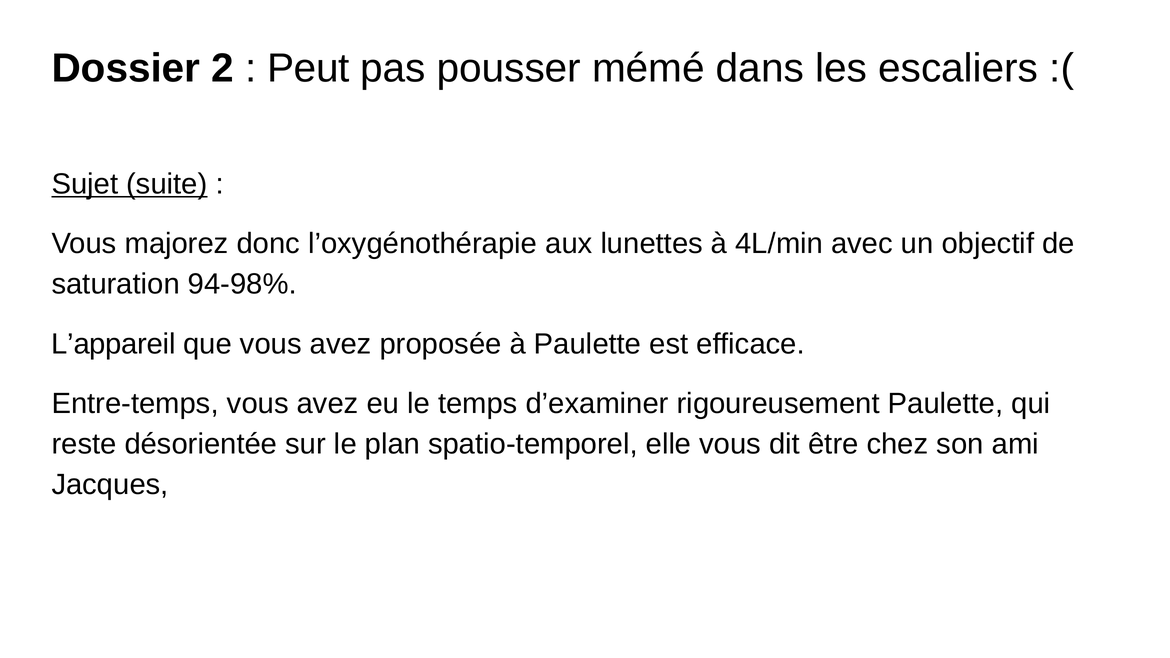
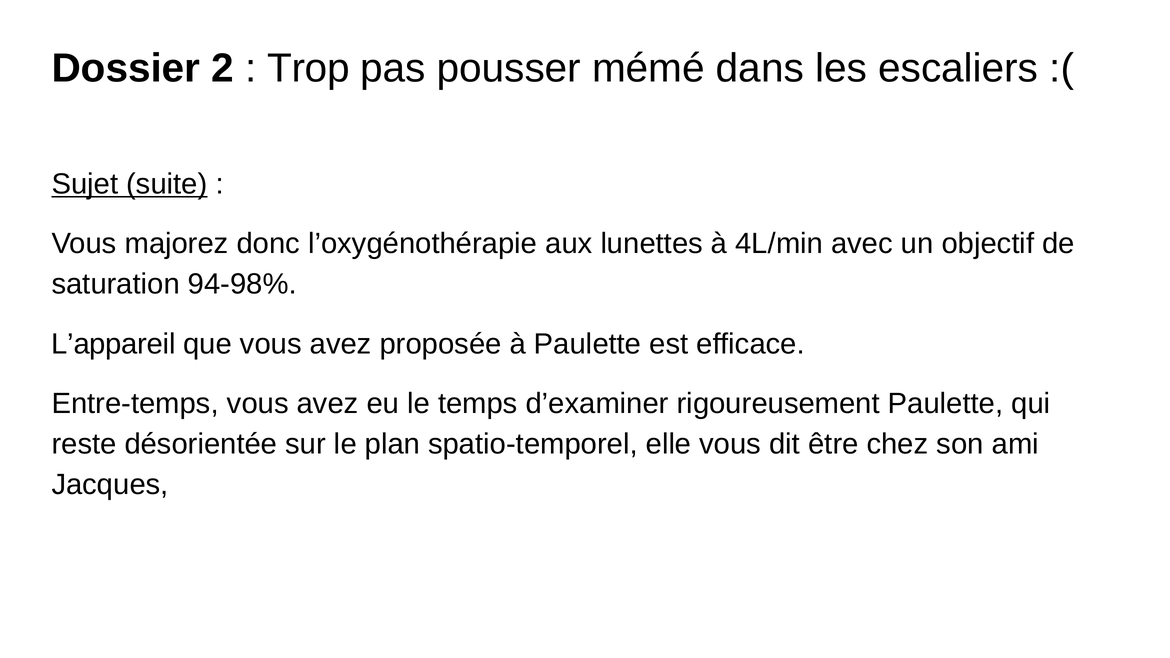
Peut: Peut -> Trop
